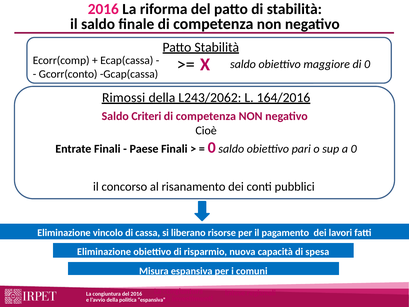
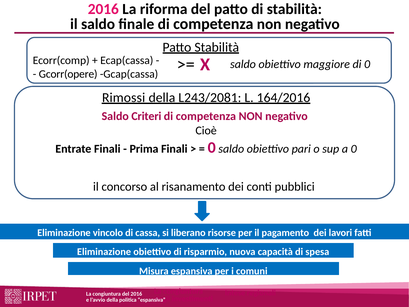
Gcorr(conto: Gcorr(conto -> Gcorr(opere
L243/2062: L243/2062 -> L243/2081
Paese: Paese -> Prima
